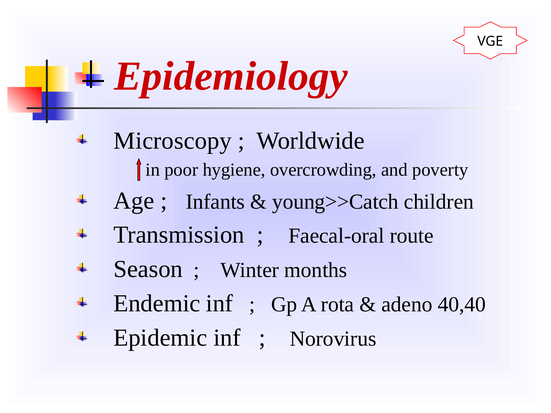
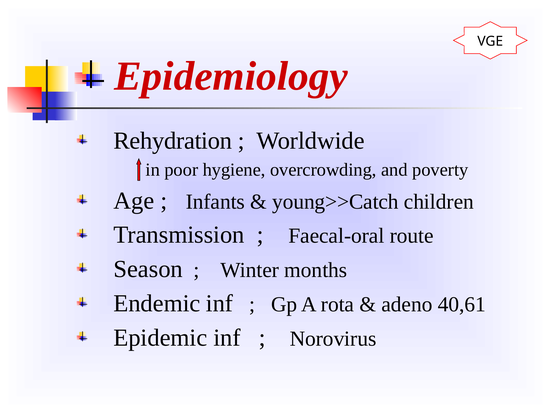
Microscopy: Microscopy -> Rehydration
40,40: 40,40 -> 40,61
